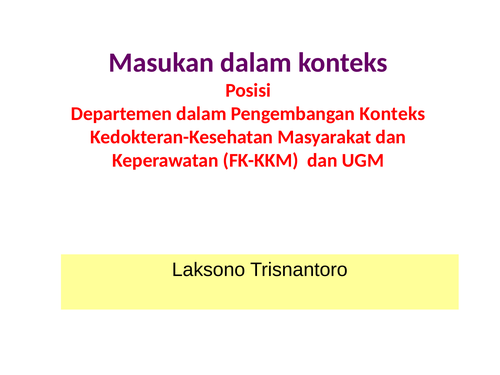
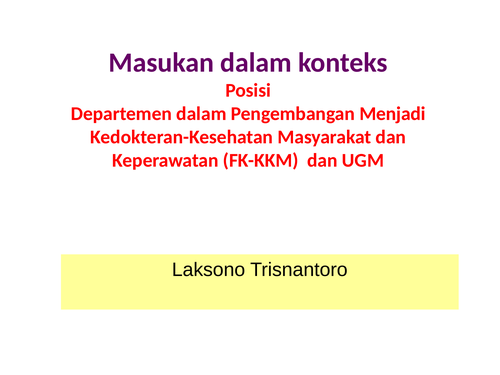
Pengembangan Konteks: Konteks -> Menjadi
